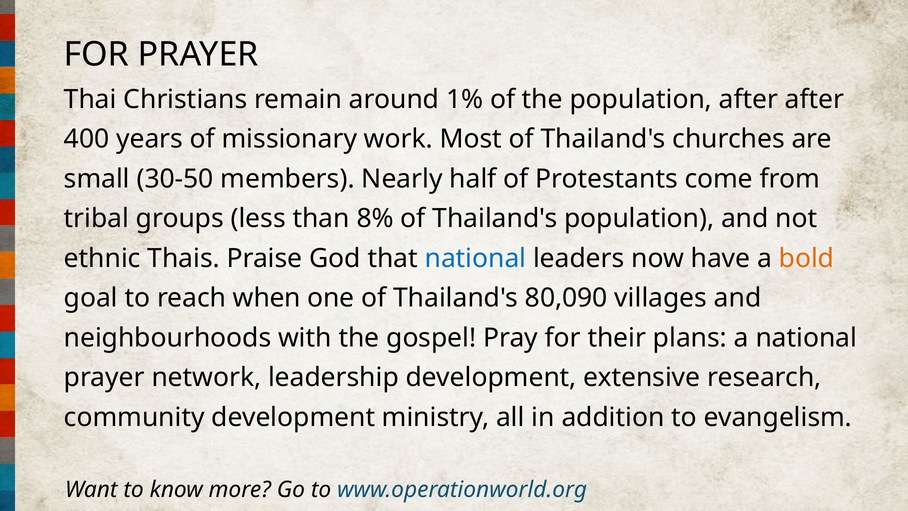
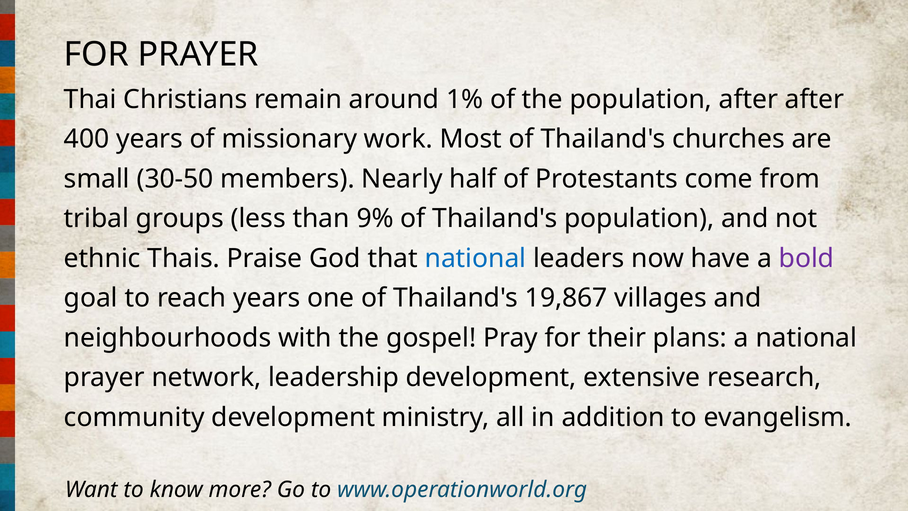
8%: 8% -> 9%
bold colour: orange -> purple
reach when: when -> years
80,090: 80,090 -> 19,867
